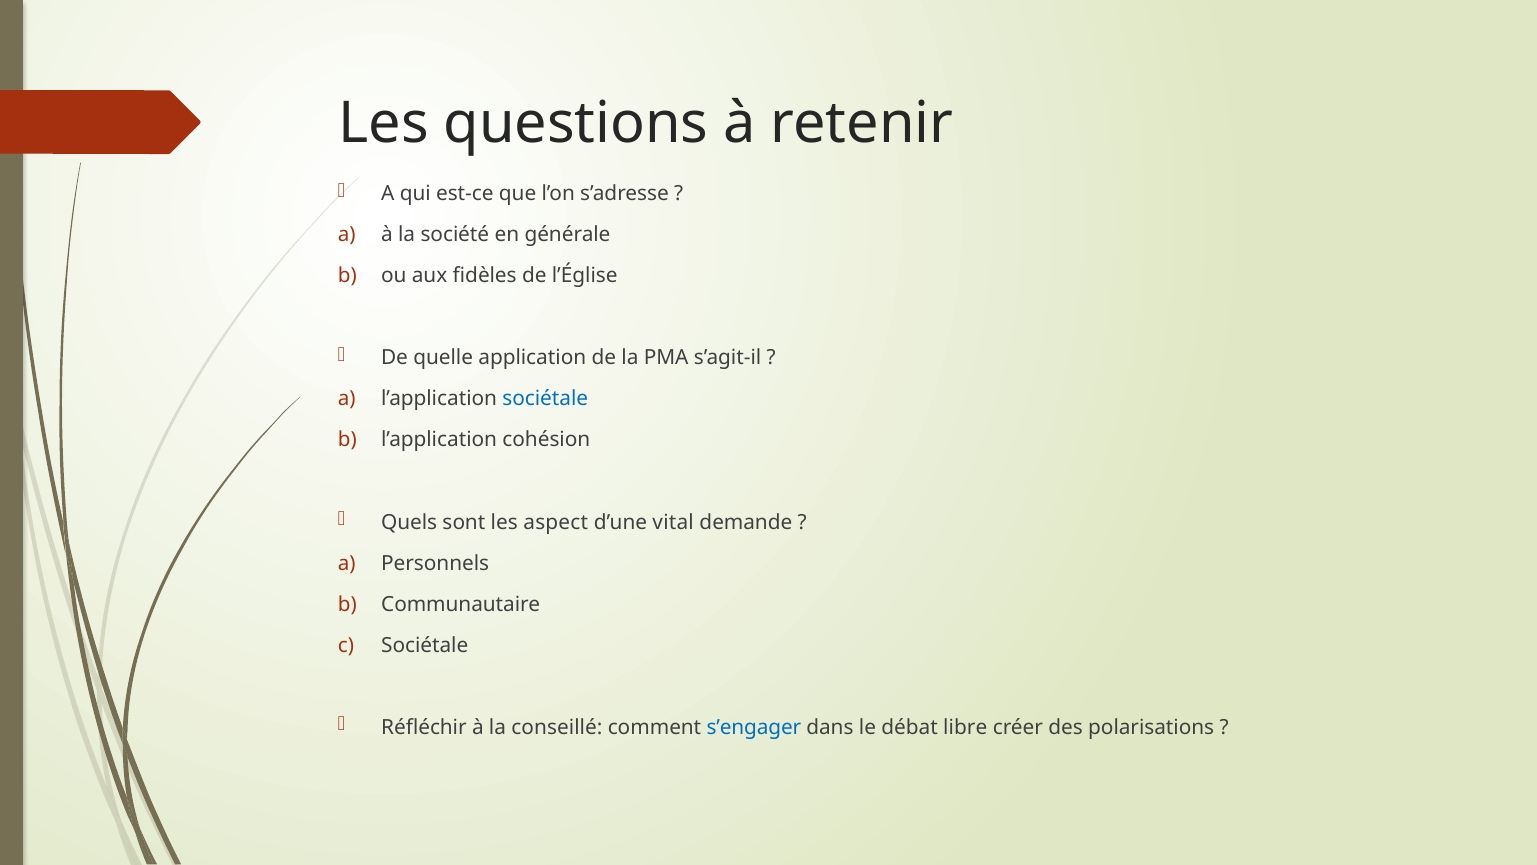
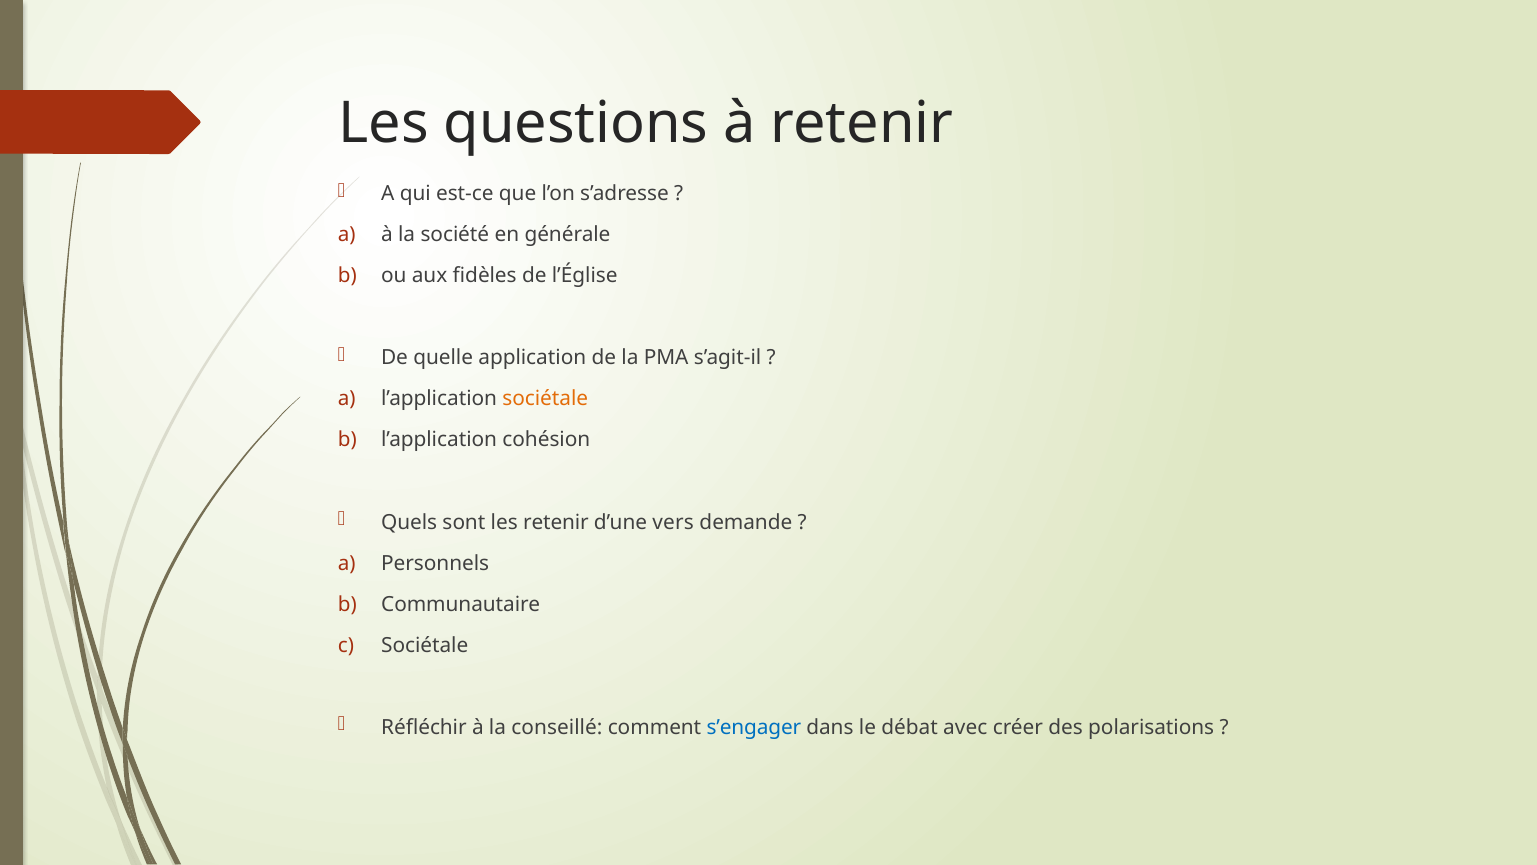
sociétale at (545, 399) colour: blue -> orange
les aspect: aspect -> retenir
vital: vital -> vers
libre: libre -> avec
